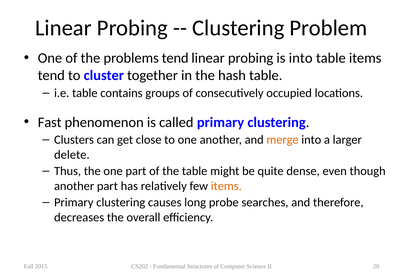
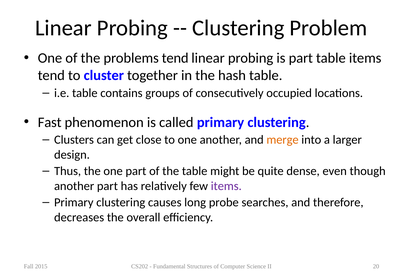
is into: into -> part
delete: delete -> design
items at (226, 186) colour: orange -> purple
